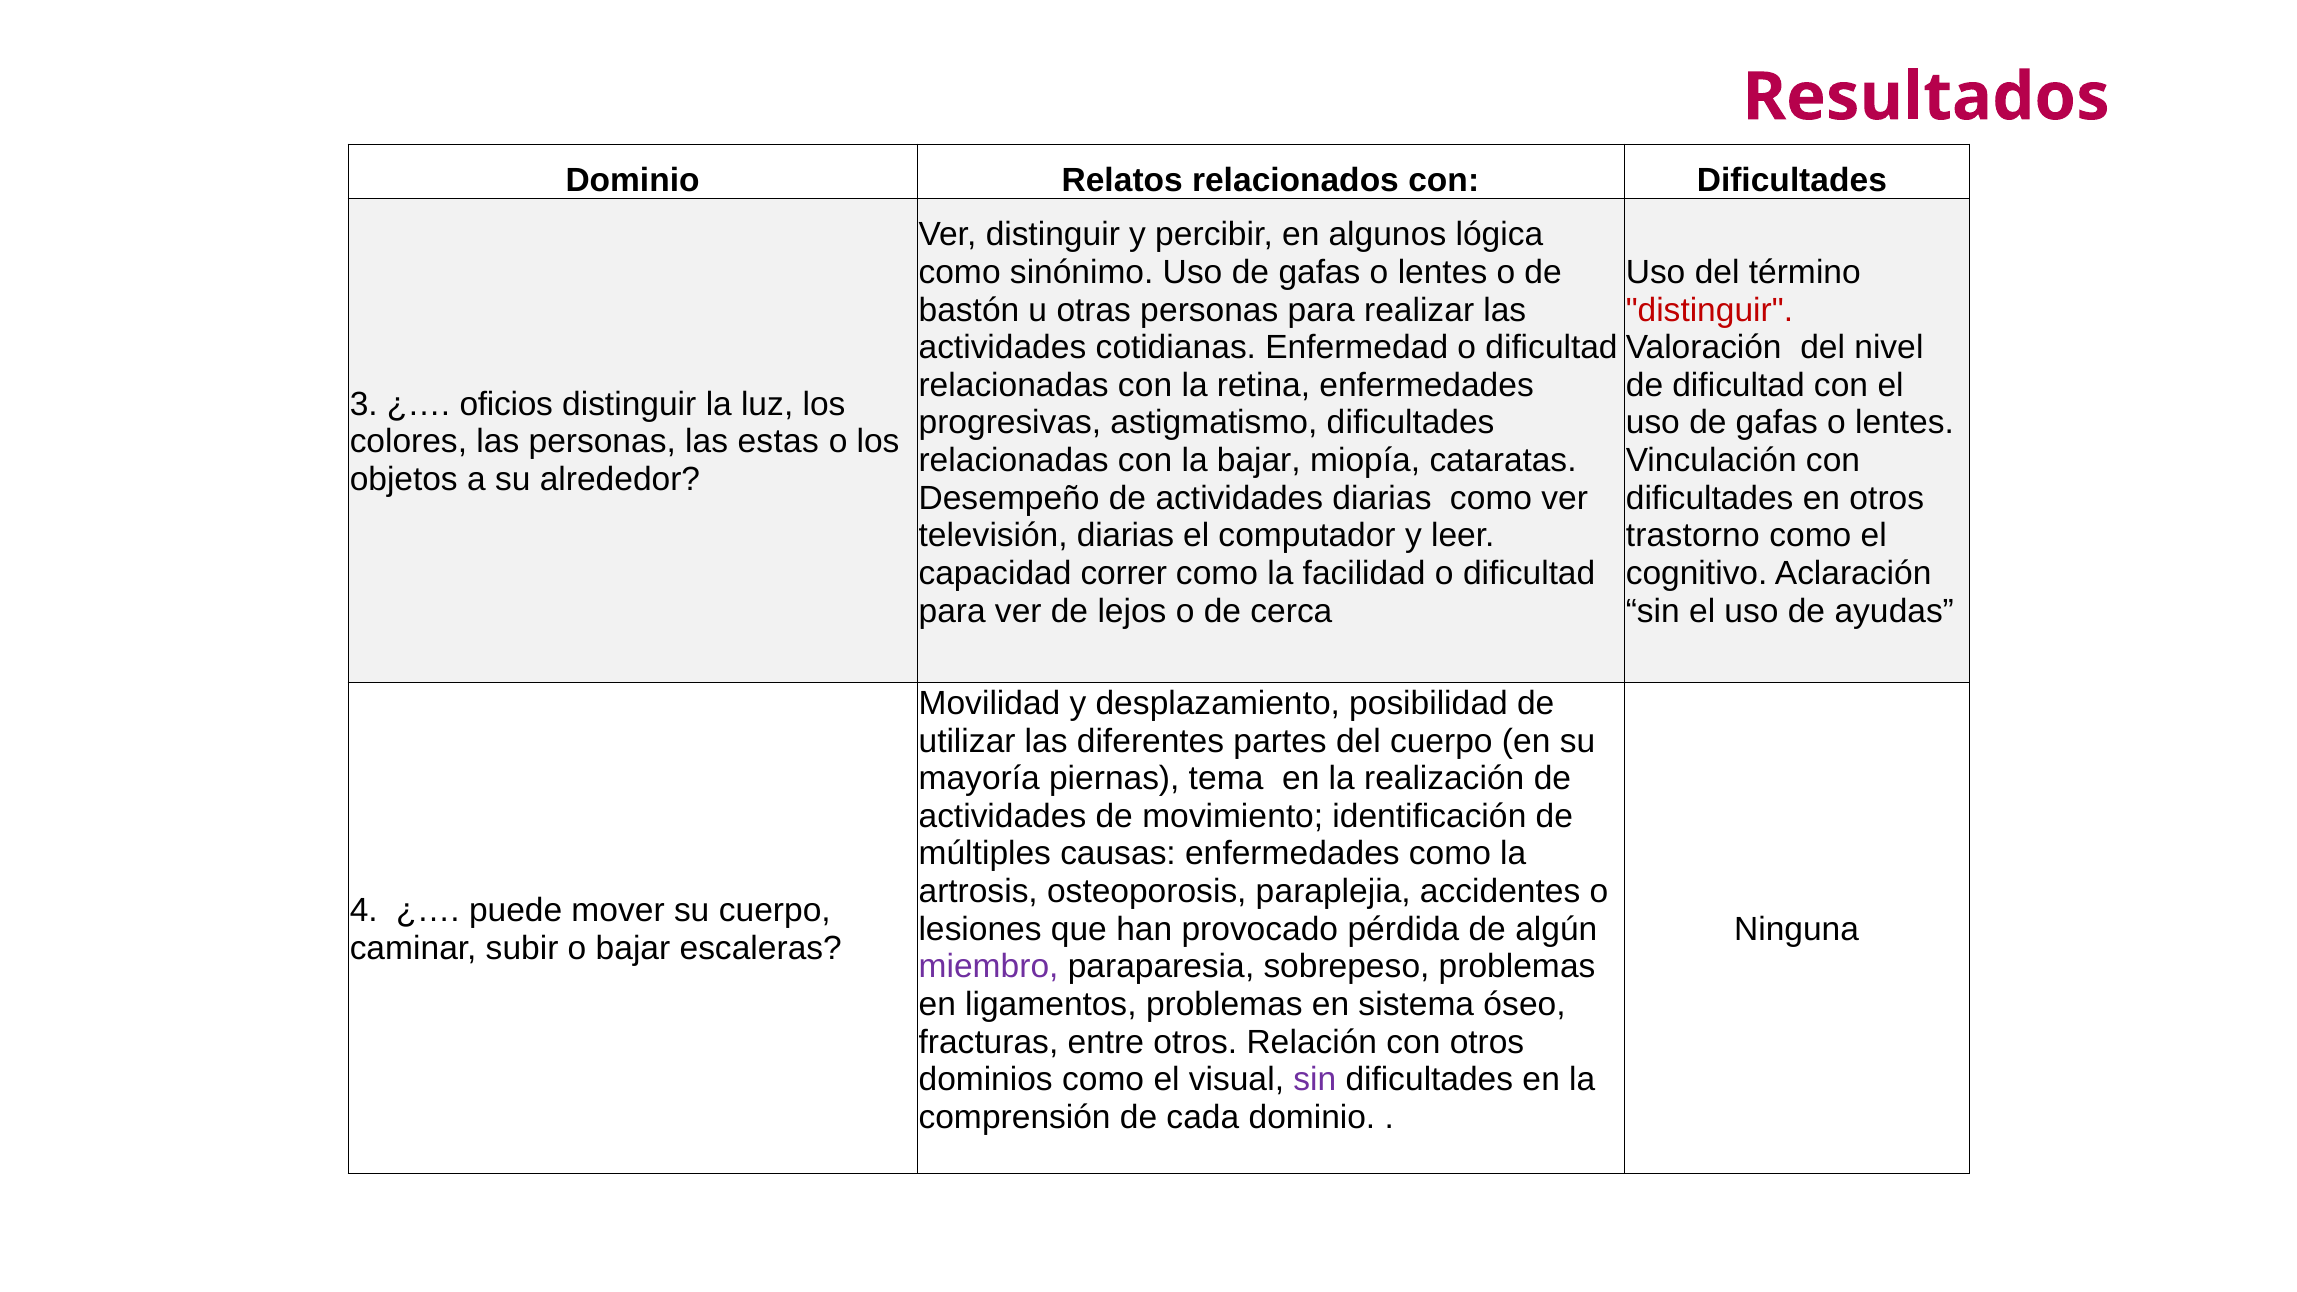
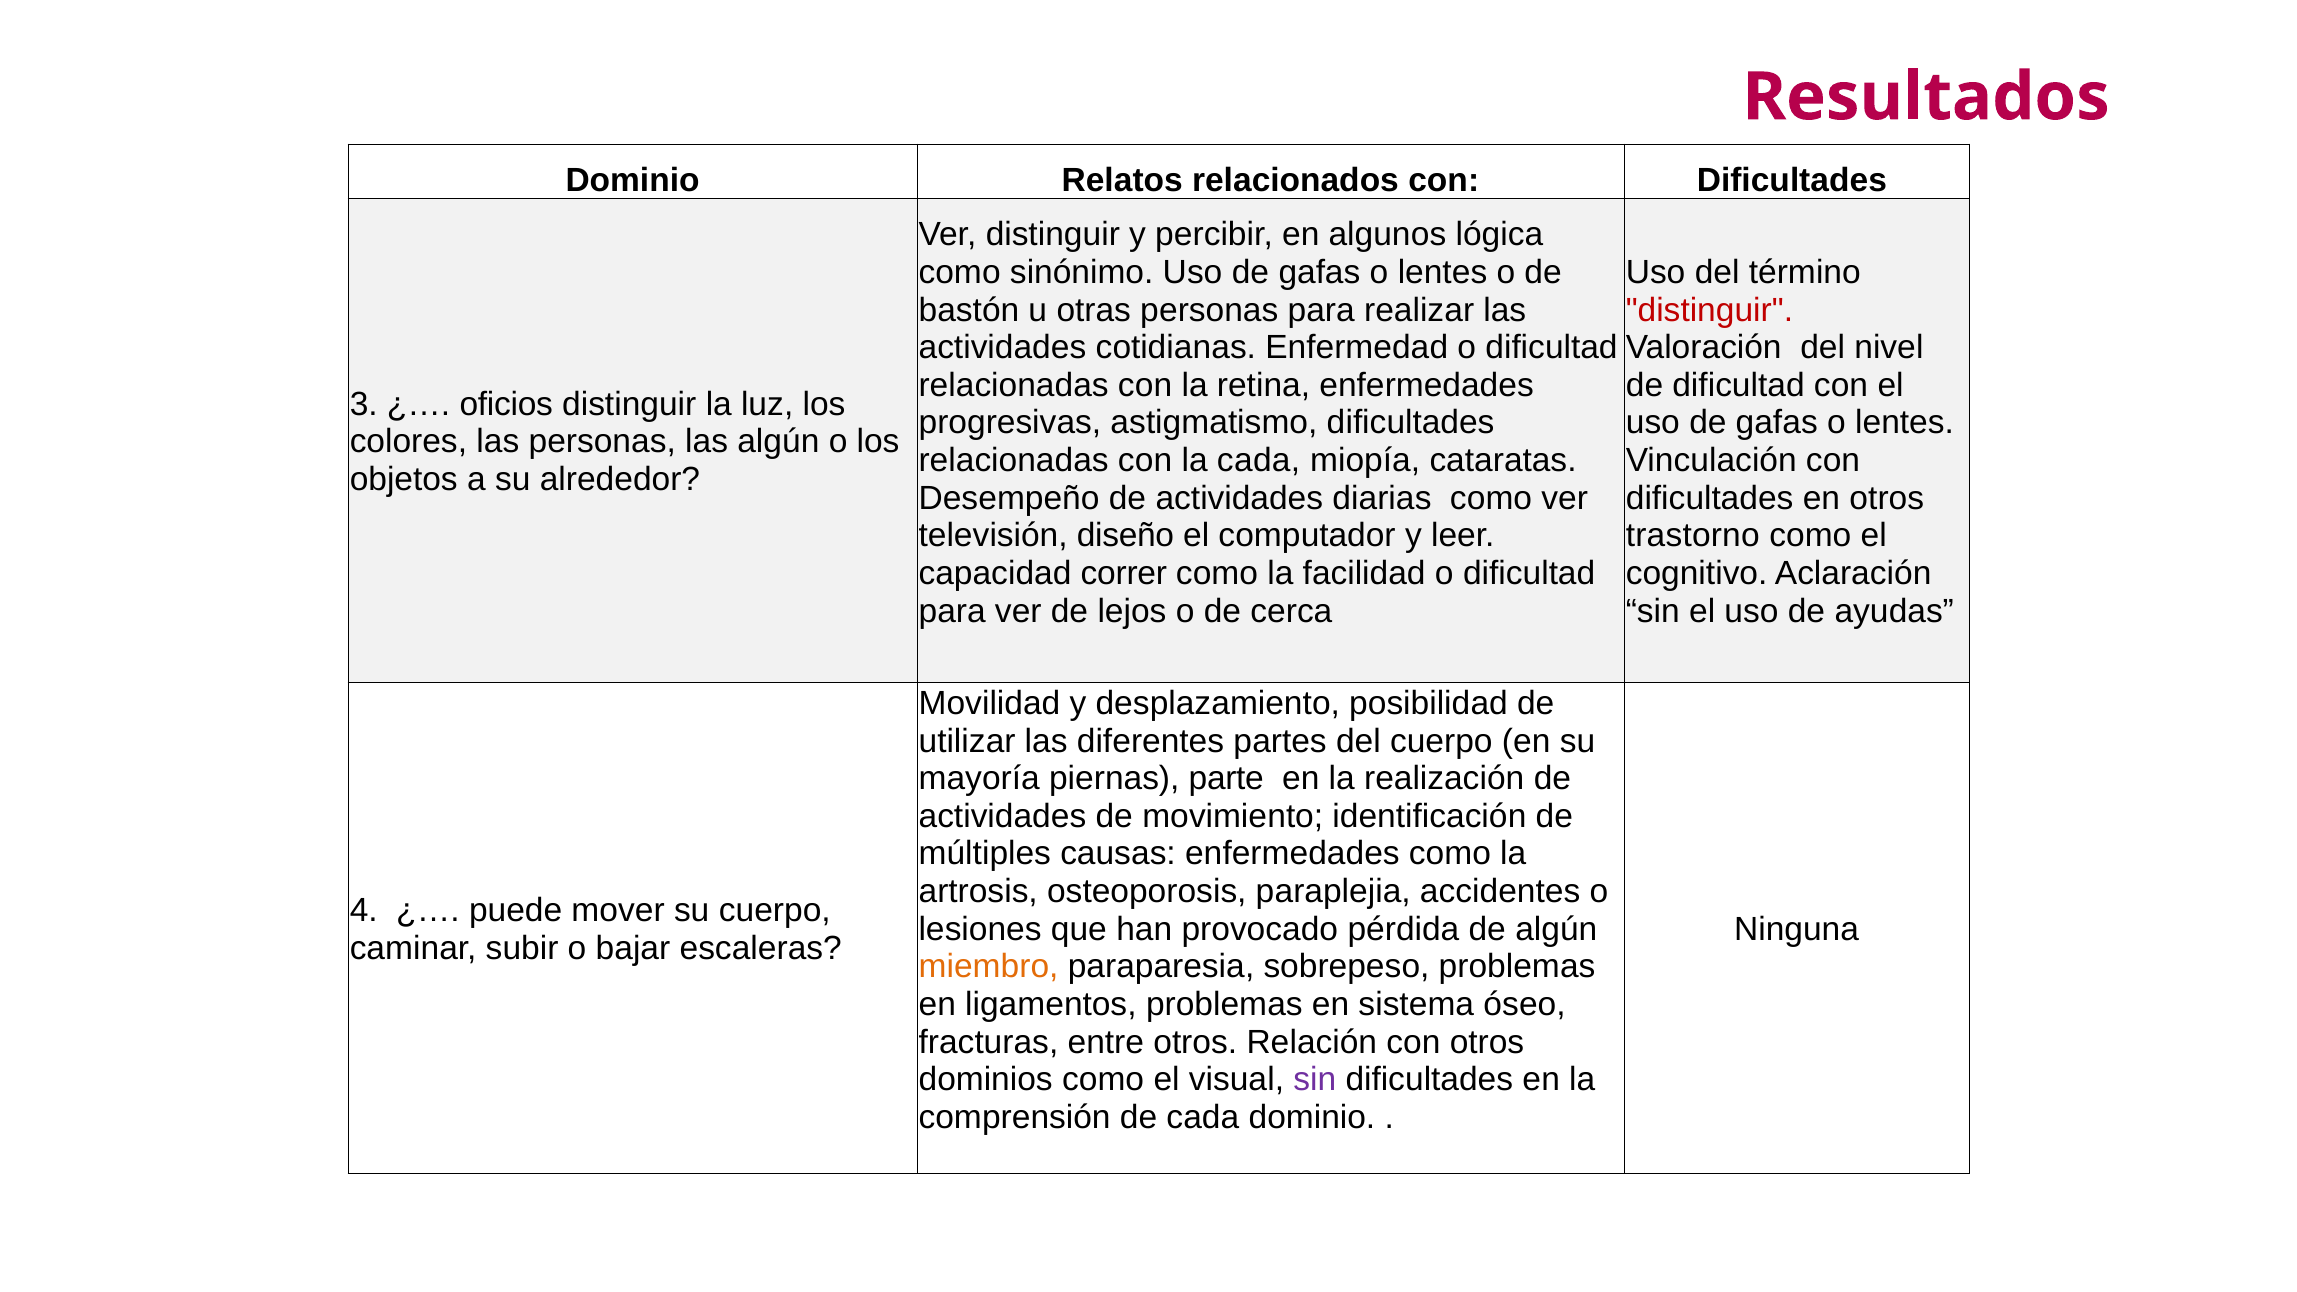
las estas: estas -> algún
la bajar: bajar -> cada
televisión diarias: diarias -> diseño
tema: tema -> parte
miembro colour: purple -> orange
